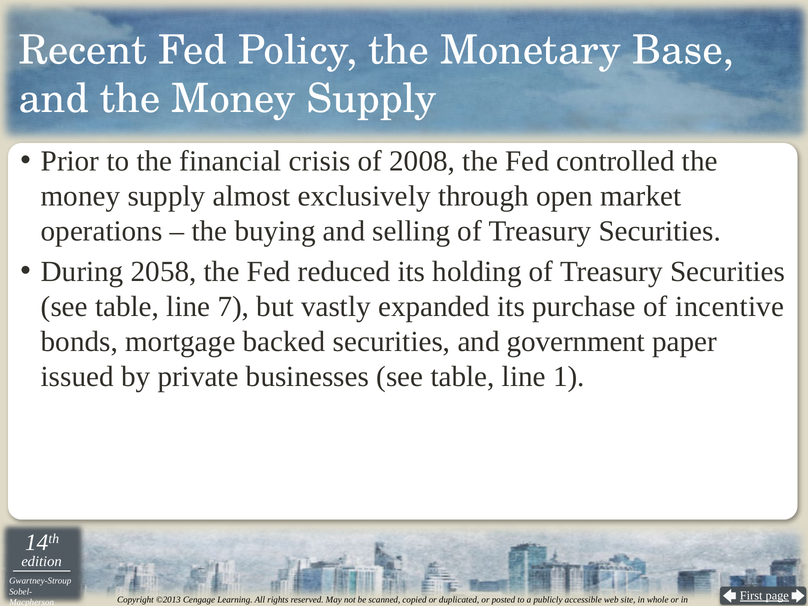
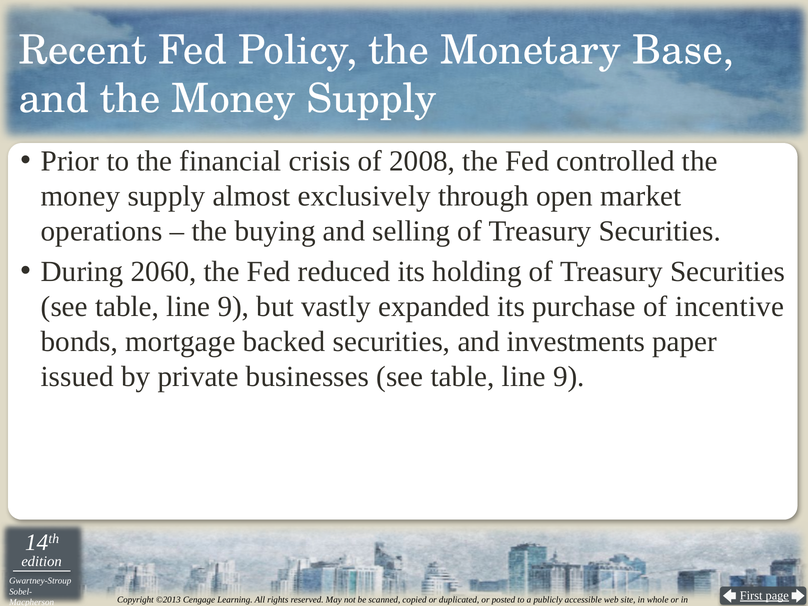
2058: 2058 -> 2060
7 at (233, 307): 7 -> 9
government: government -> investments
1 at (569, 377): 1 -> 9
